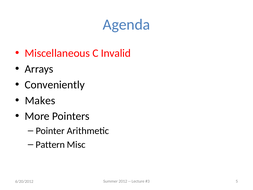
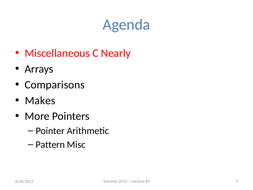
Invalid: Invalid -> Nearly
Conveniently: Conveniently -> Comparisons
